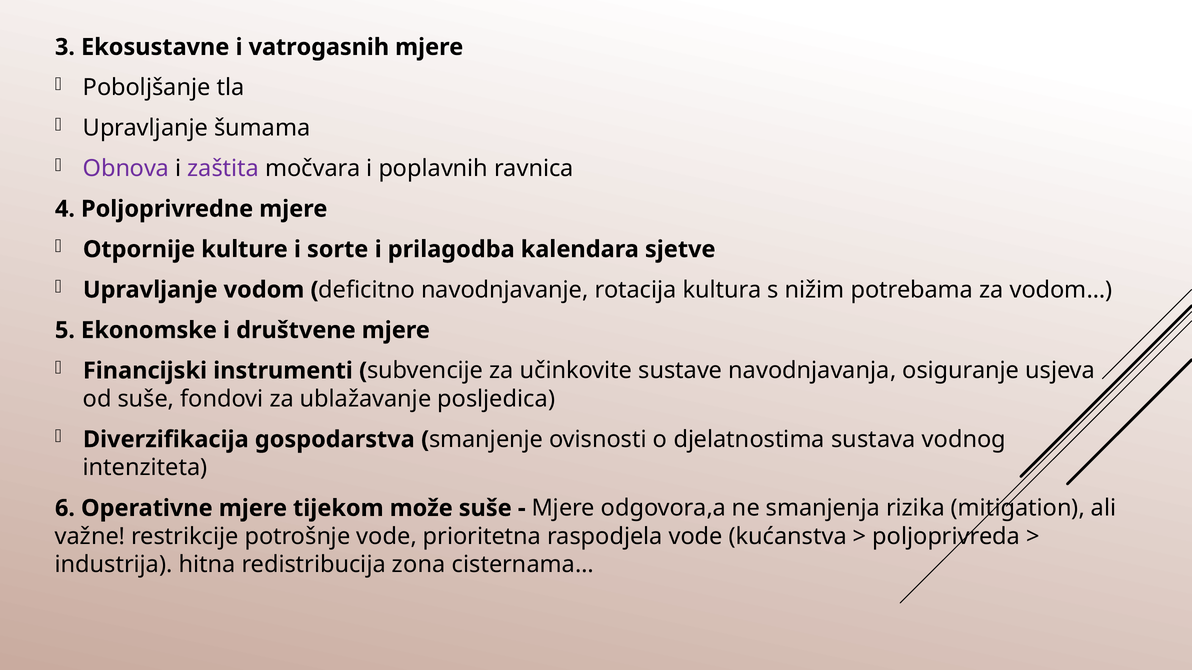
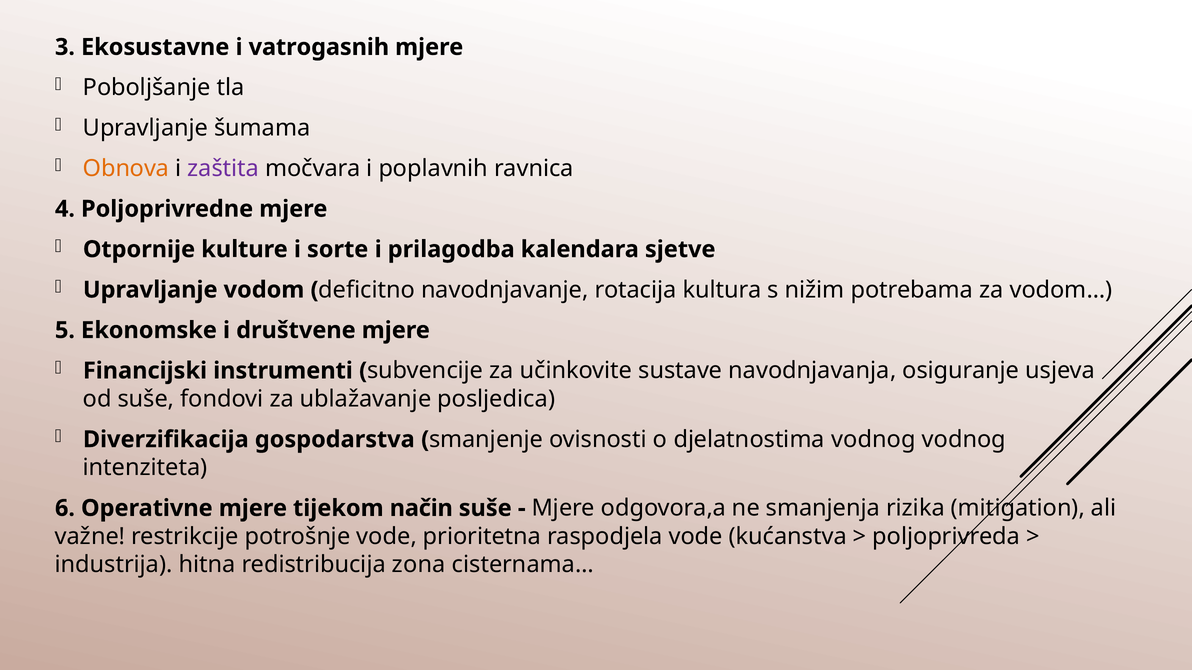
Obnova colour: purple -> orange
djelatnostima sustava: sustava -> vodnog
može: može -> način
